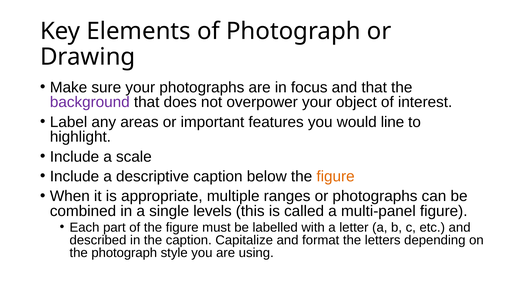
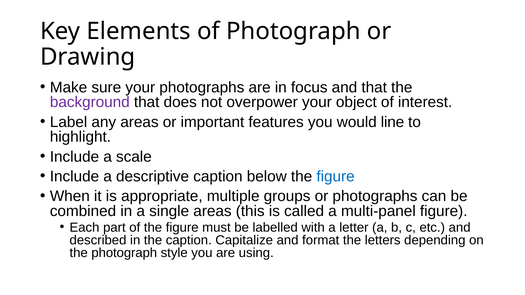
figure at (336, 177) colour: orange -> blue
ranges: ranges -> groups
single levels: levels -> areas
